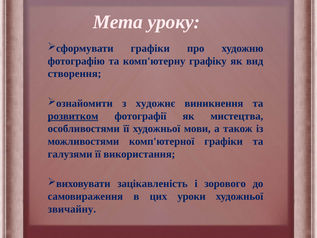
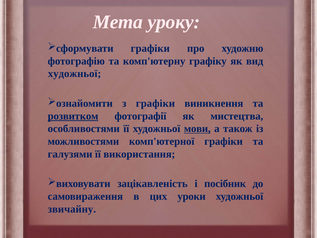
створення at (75, 74): створення -> художньої
з художнє: художнє -> графіки
мови underline: none -> present
зорового: зорового -> посібник
